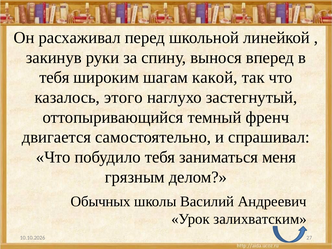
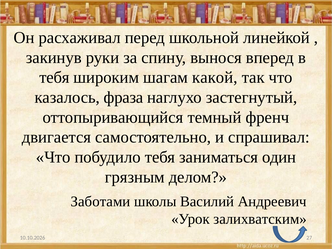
этого: этого -> фраза
меня: меня -> один
Обычных: Обычных -> Заботами
